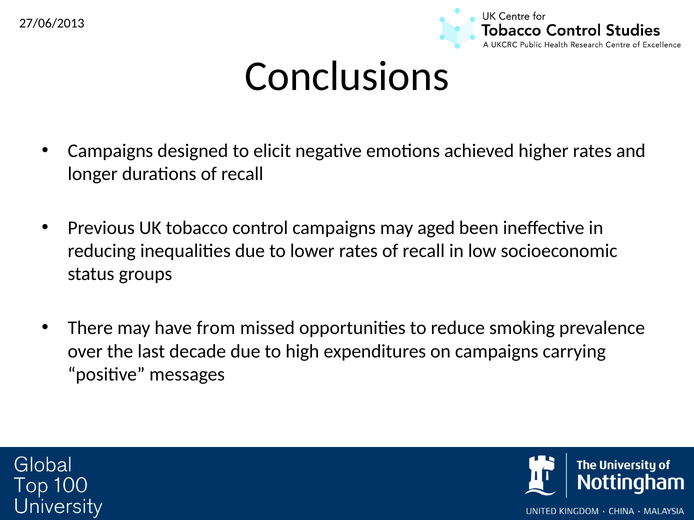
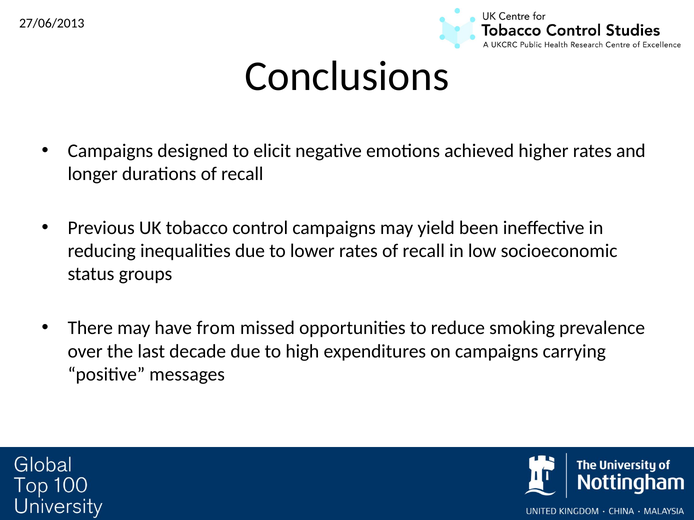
aged: aged -> yield
